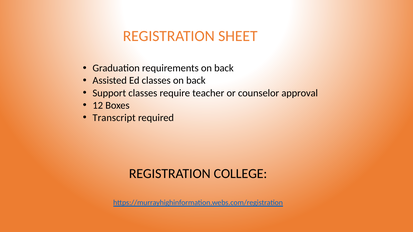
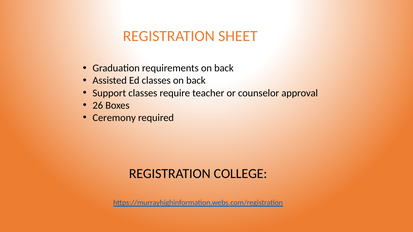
12: 12 -> 26
Transcript: Transcript -> Ceremony
